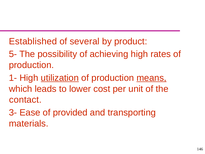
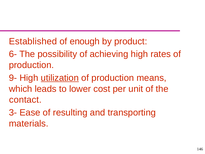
several: several -> enough
5-: 5- -> 6-
1-: 1- -> 9-
means underline: present -> none
provided: provided -> resulting
